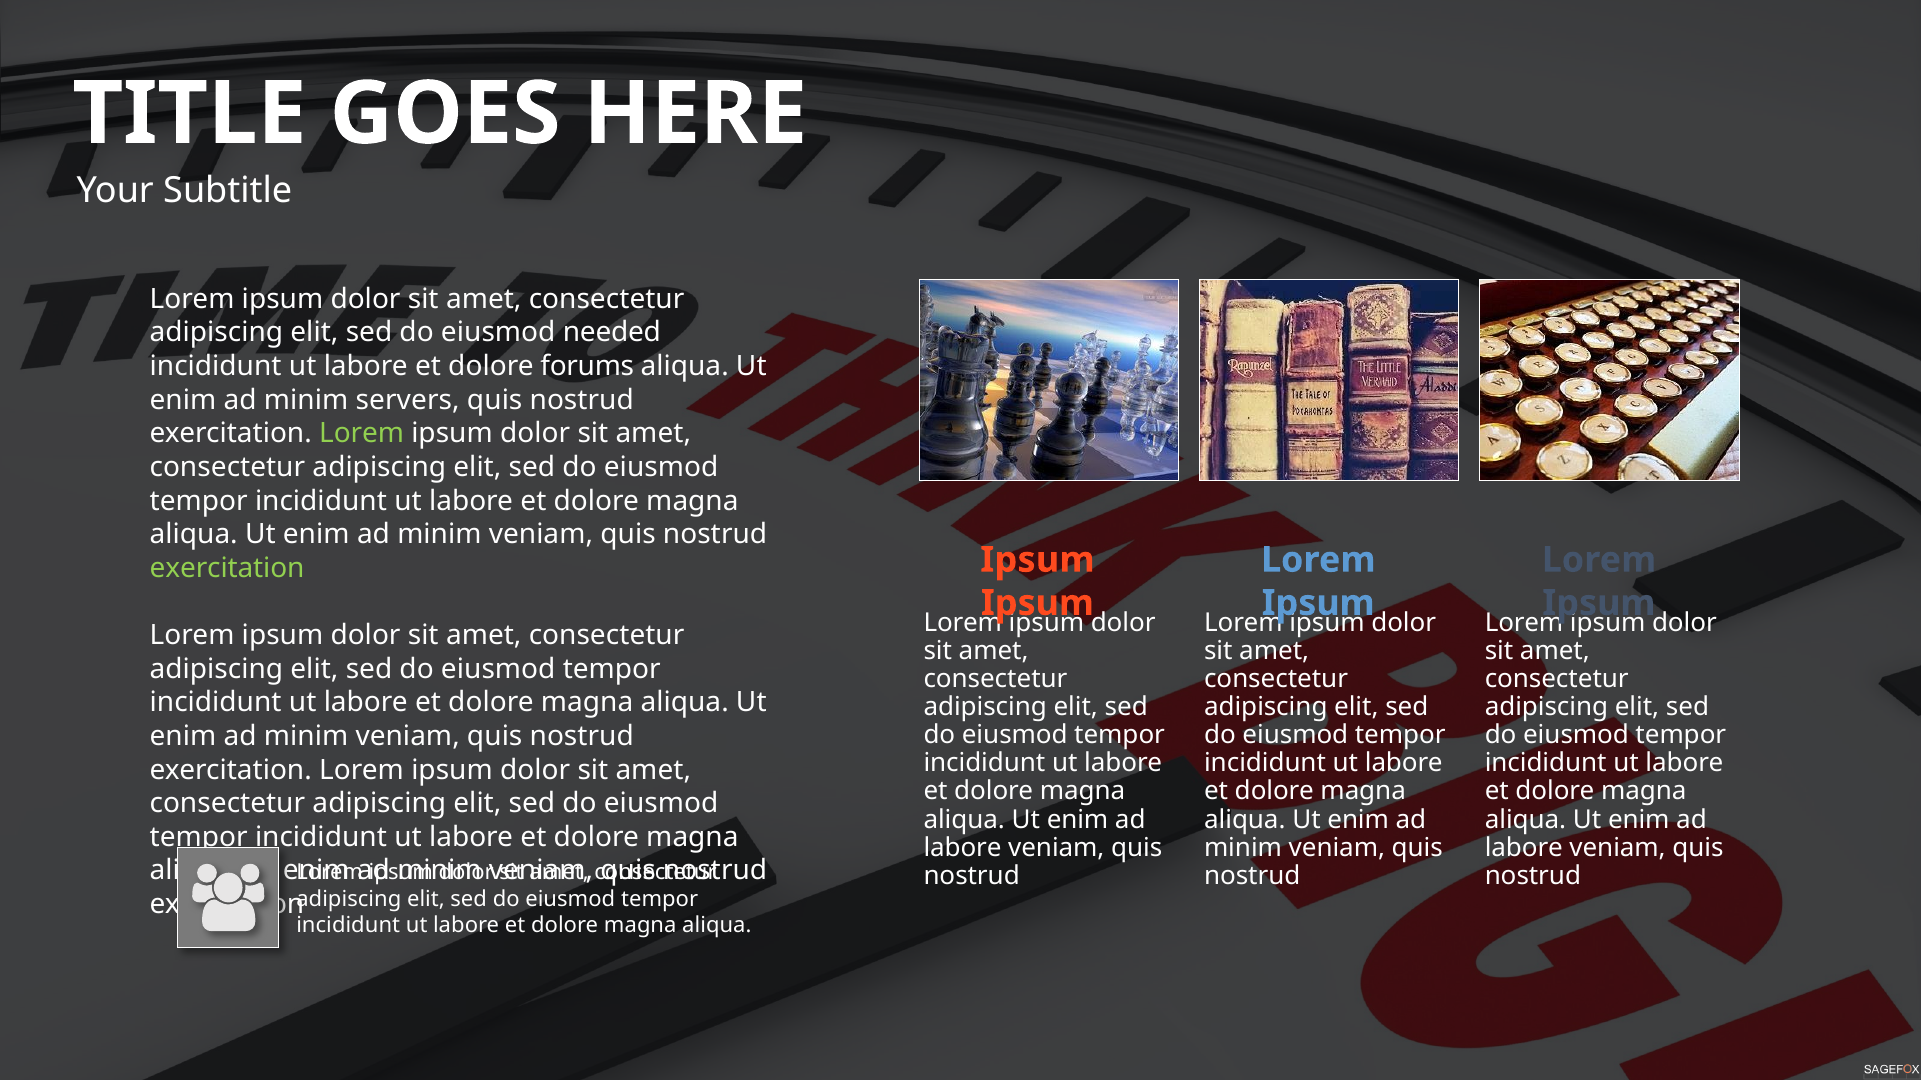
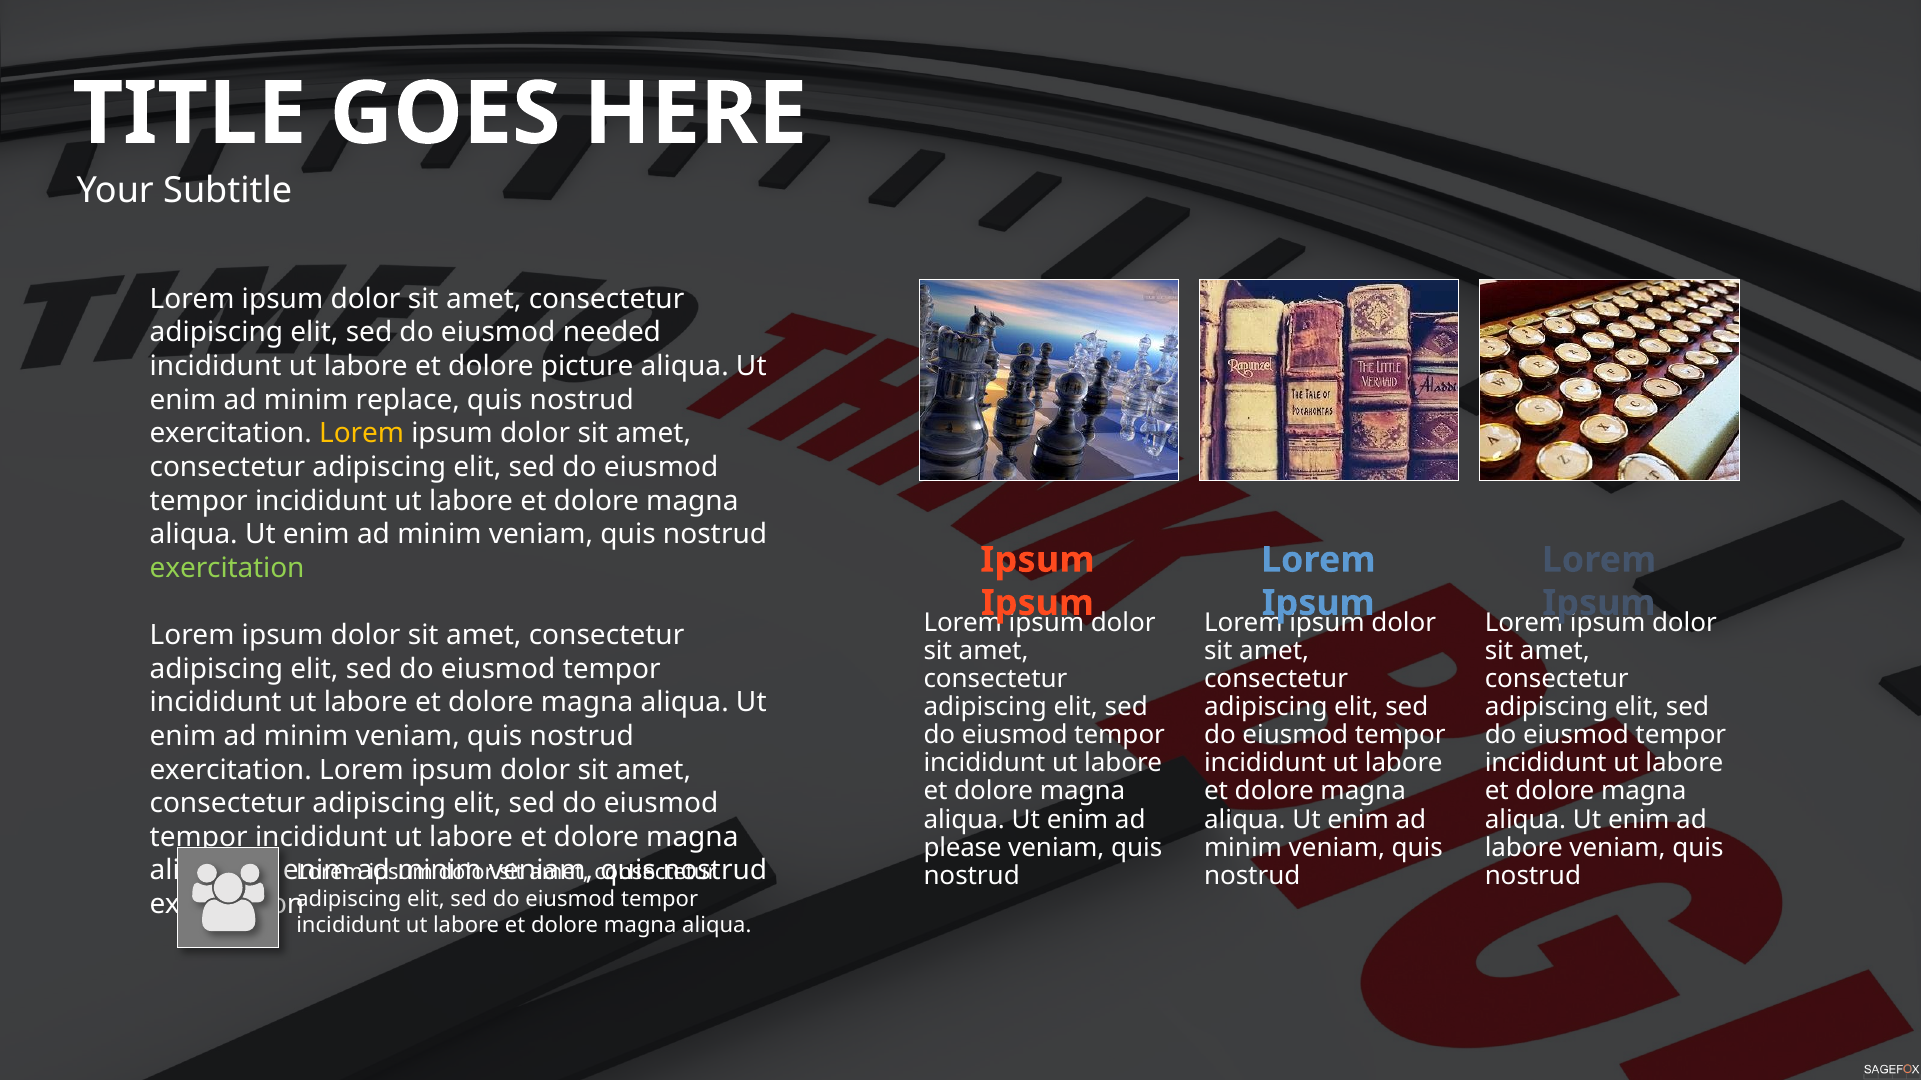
forums: forums -> picture
servers: servers -> replace
Lorem at (362, 434) colour: light green -> yellow
labore at (963, 848): labore -> please
